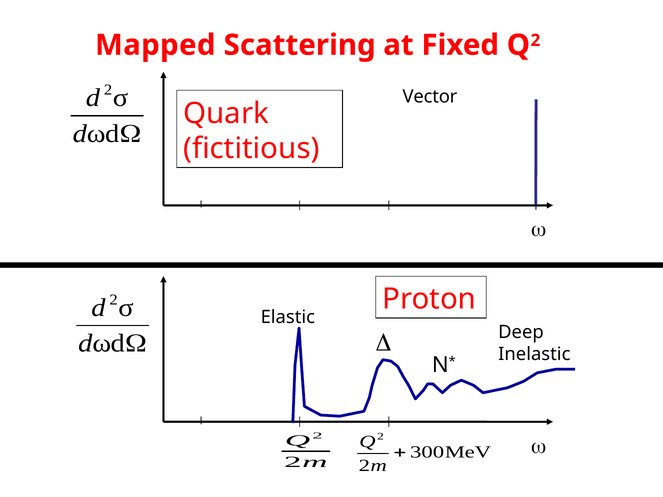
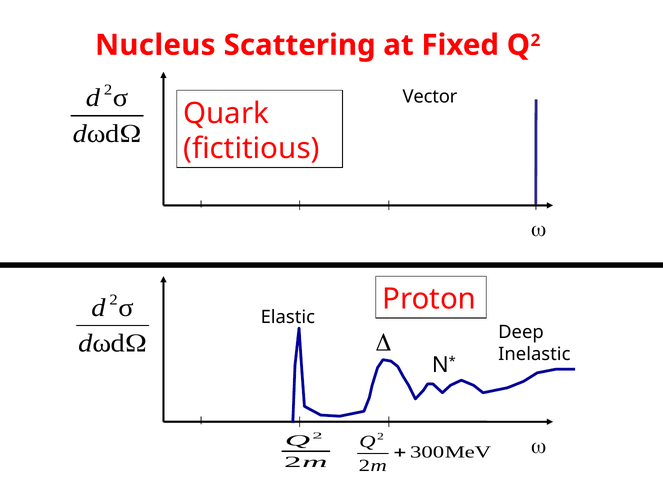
Mapped: Mapped -> Nucleus
